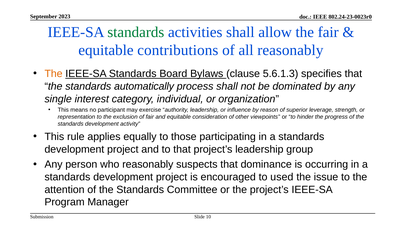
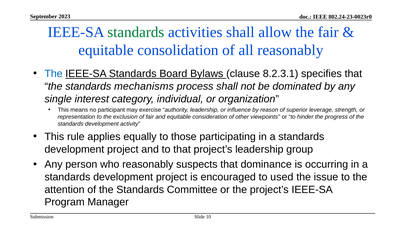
contributions: contributions -> consolidation
The at (53, 74) colour: orange -> blue
5.6.1.3: 5.6.1.3 -> 8.2.3.1
automatically: automatically -> mechanisms
